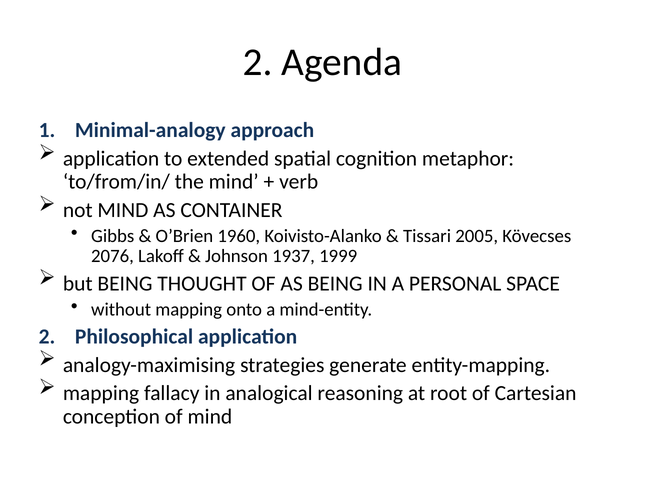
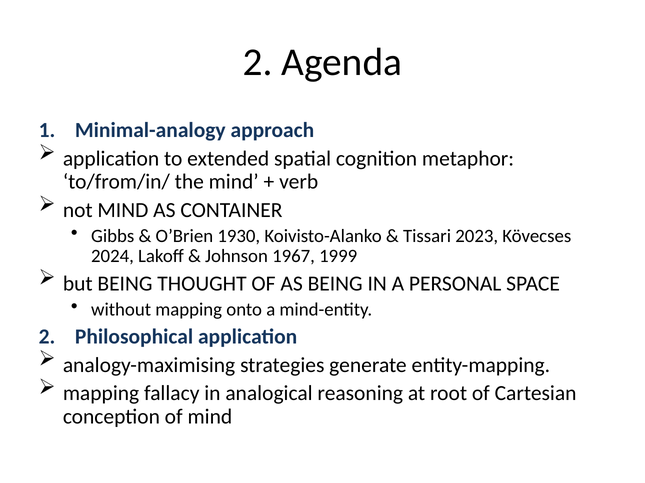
1960: 1960 -> 1930
2005: 2005 -> 2023
2076: 2076 -> 2024
1937: 1937 -> 1967
